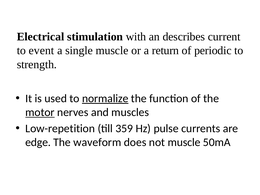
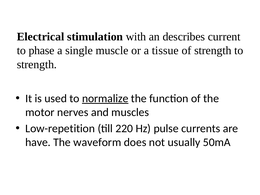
event: event -> phase
return: return -> tissue
of periodic: periodic -> strength
motor underline: present -> none
359: 359 -> 220
edge: edge -> have
not muscle: muscle -> usually
